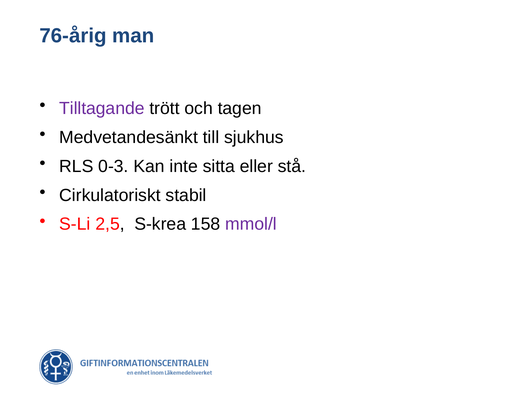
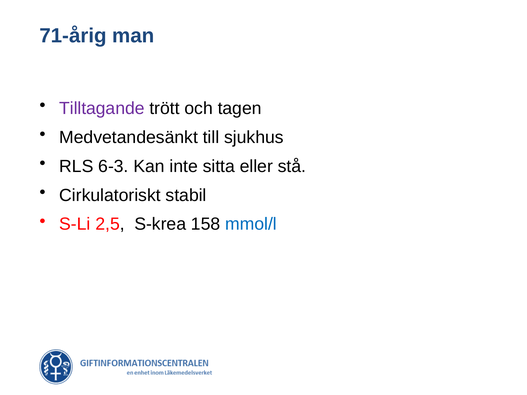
76-årig: 76-årig -> 71-årig
0-3: 0-3 -> 6-3
mmol/l colour: purple -> blue
